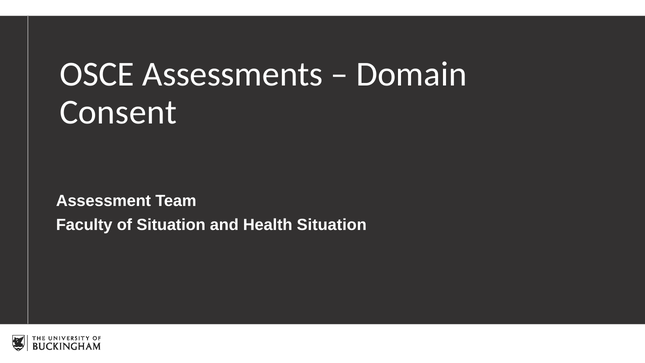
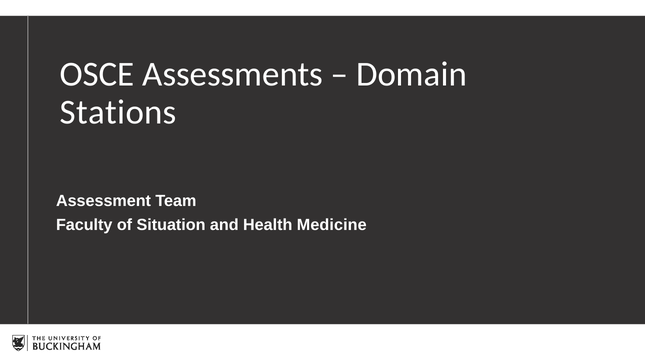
Consent: Consent -> Stations
Health Situation: Situation -> Medicine
